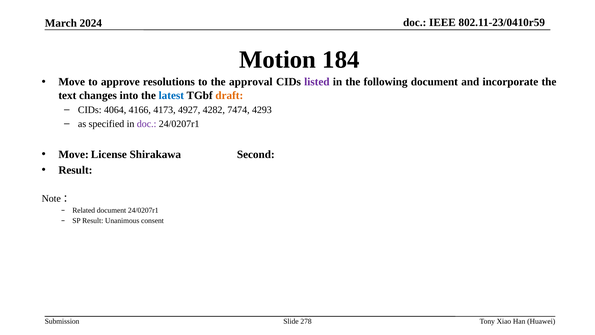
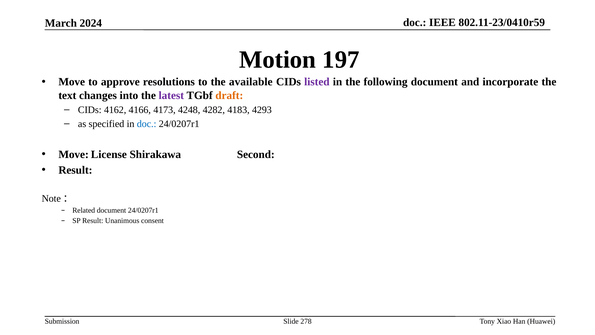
184: 184 -> 197
approval: approval -> available
latest colour: blue -> purple
4064: 4064 -> 4162
4927: 4927 -> 4248
7474: 7474 -> 4183
doc at (147, 124) colour: purple -> blue
